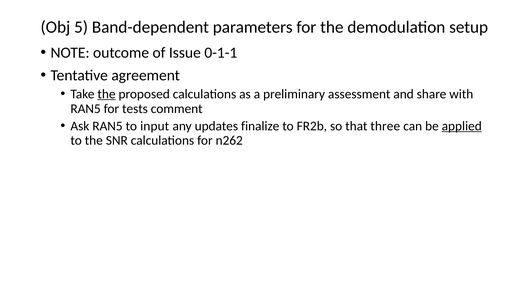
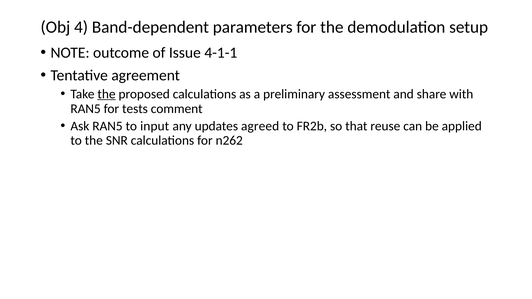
5: 5 -> 4
0-1-1: 0-1-1 -> 4-1-1
finalize: finalize -> agreed
three: three -> reuse
applied underline: present -> none
